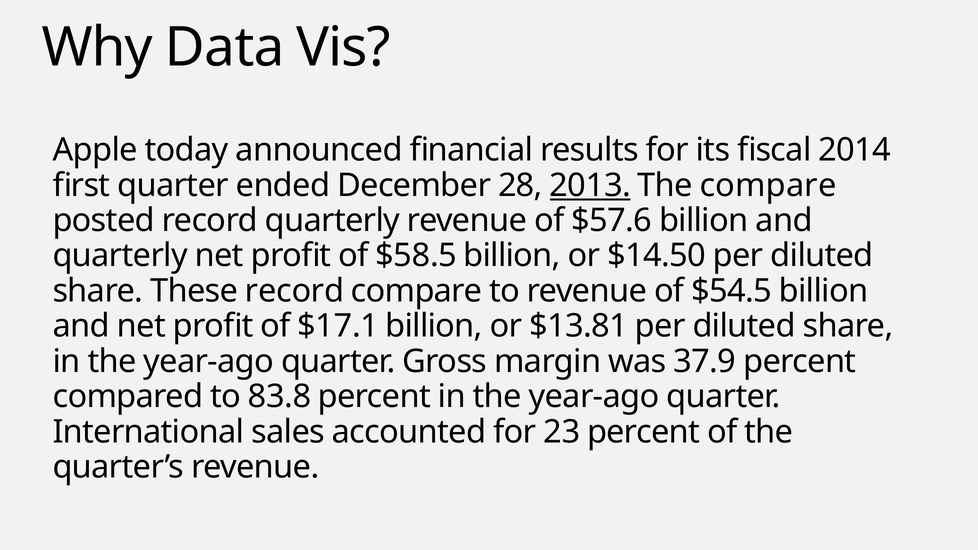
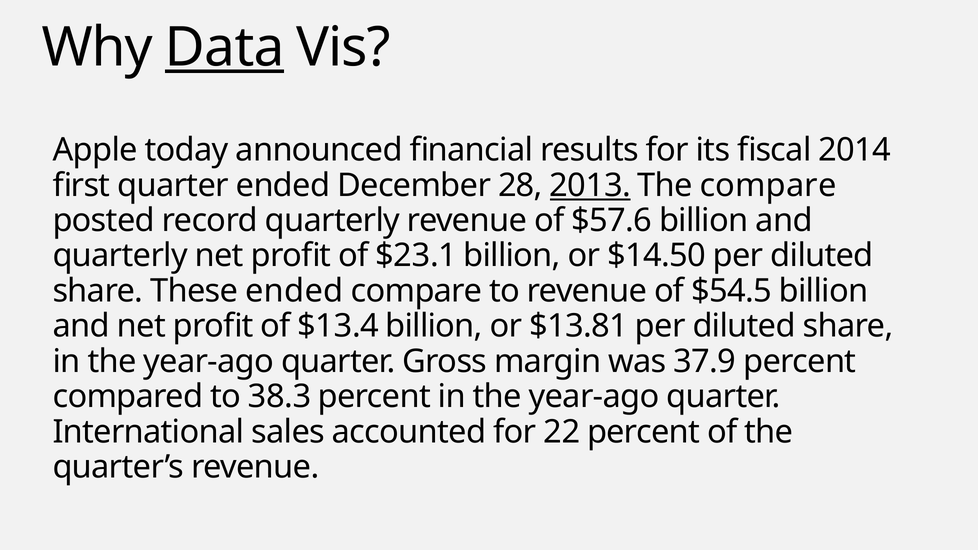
Data underline: none -> present
$58.5: $58.5 -> $23.1
These record: record -> ended
$17.1: $17.1 -> $13.4
83.8: 83.8 -> 38.3
23: 23 -> 22
